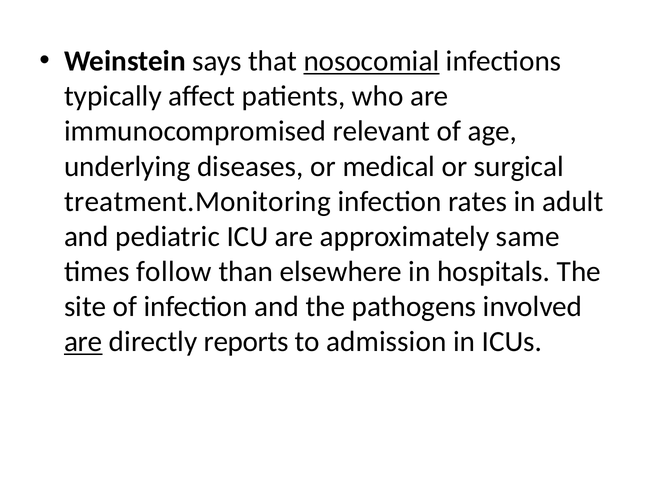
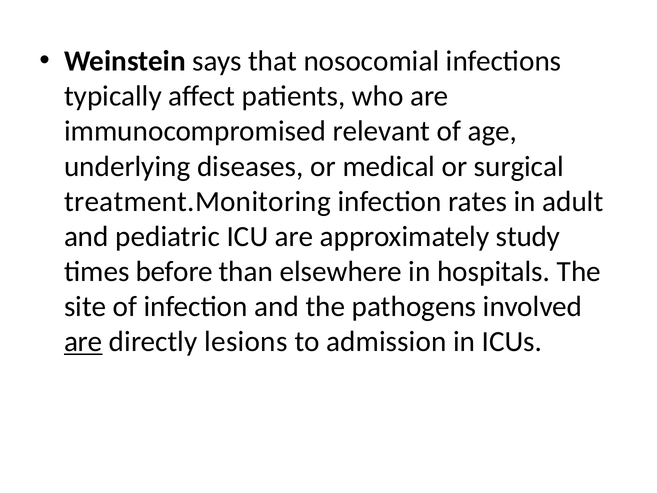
nosocomial underline: present -> none
same: same -> study
follow: follow -> before
reports: reports -> lesions
